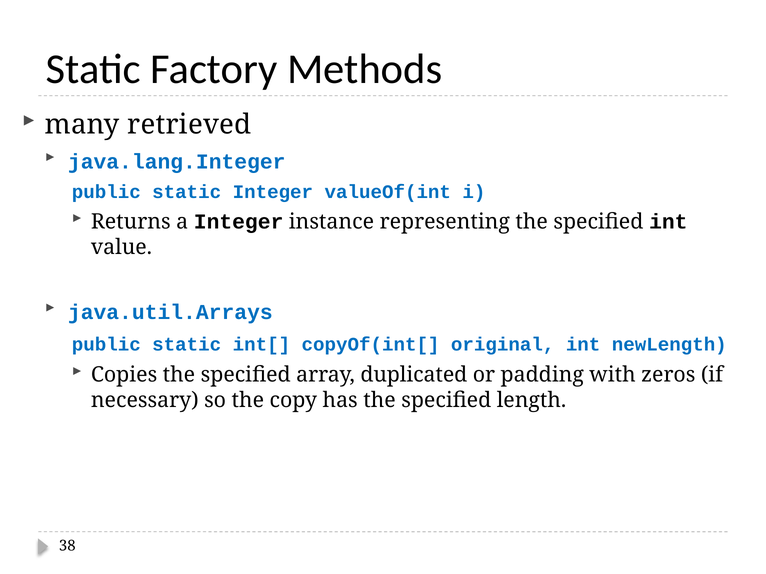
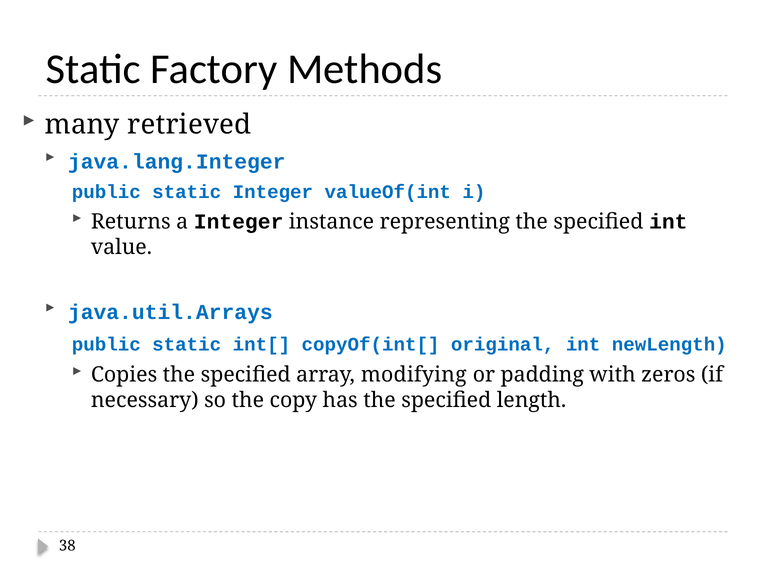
duplicated: duplicated -> modifying
